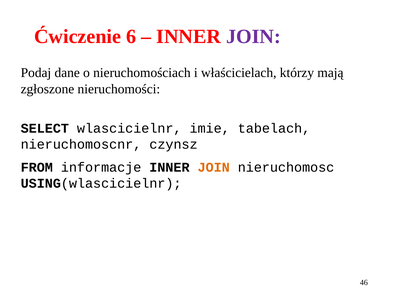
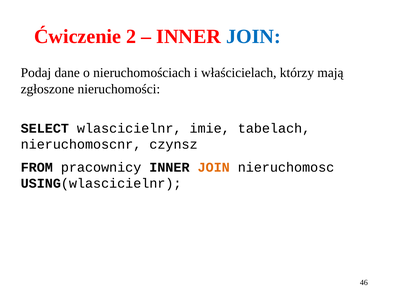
6: 6 -> 2
JOIN at (253, 37) colour: purple -> blue
informacje: informacje -> pracownicy
